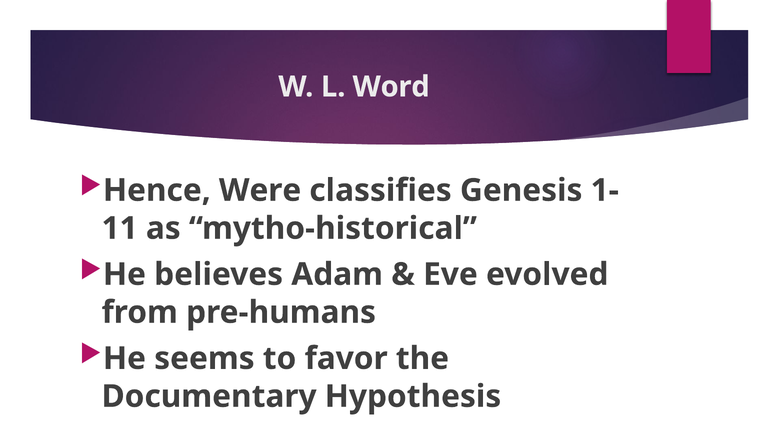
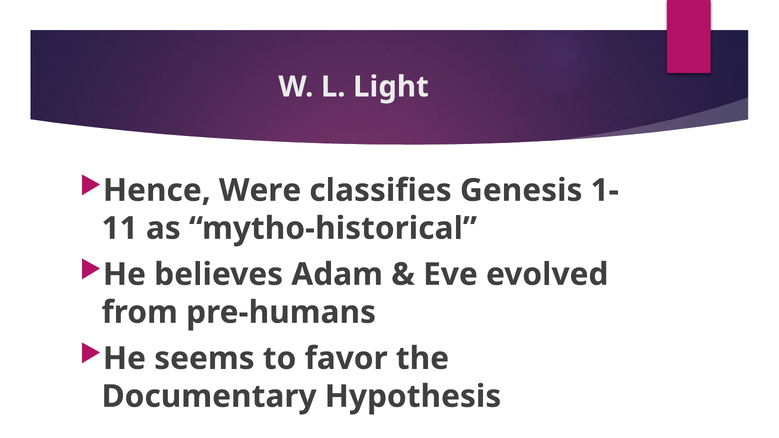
Word: Word -> Light
